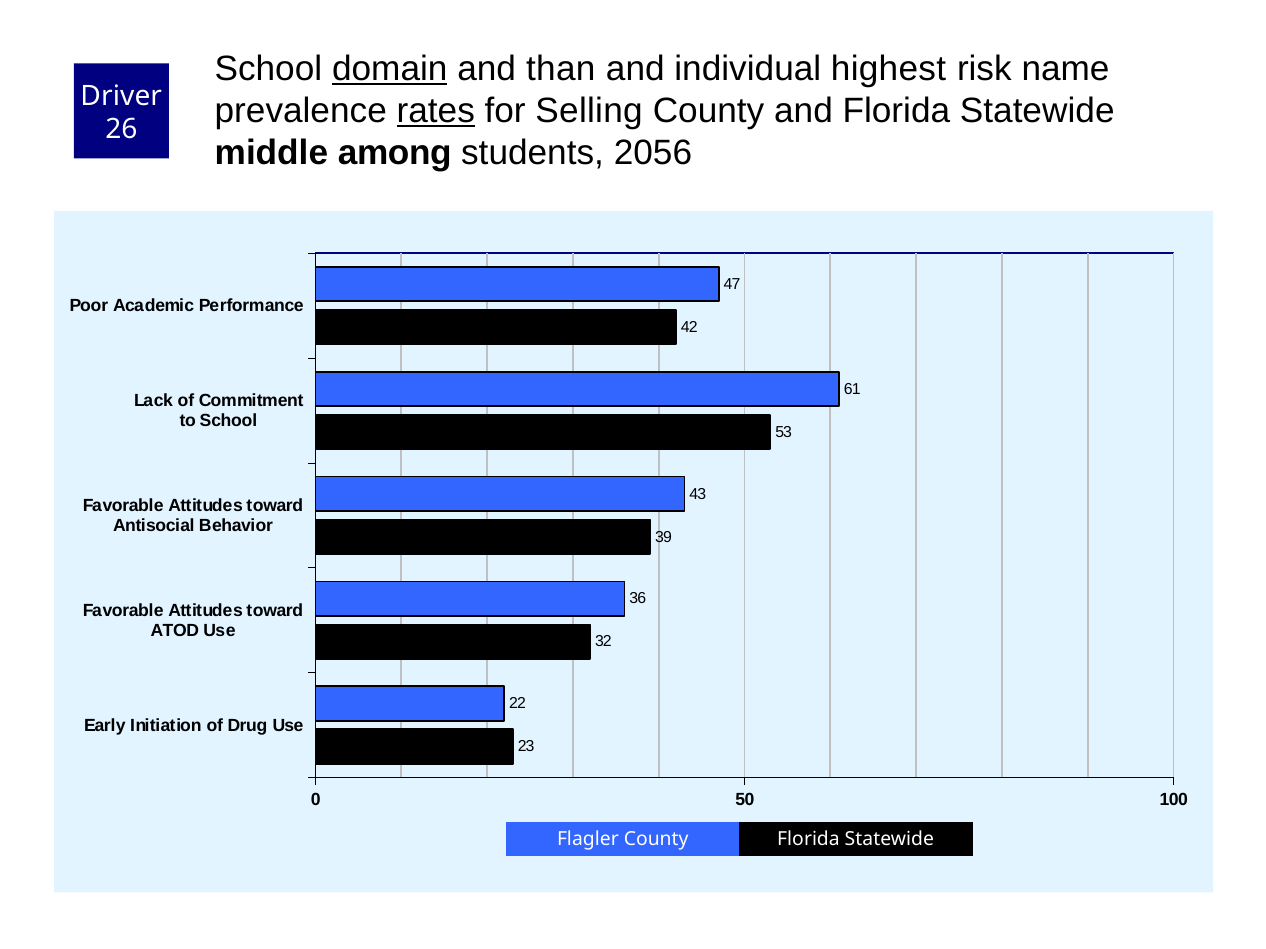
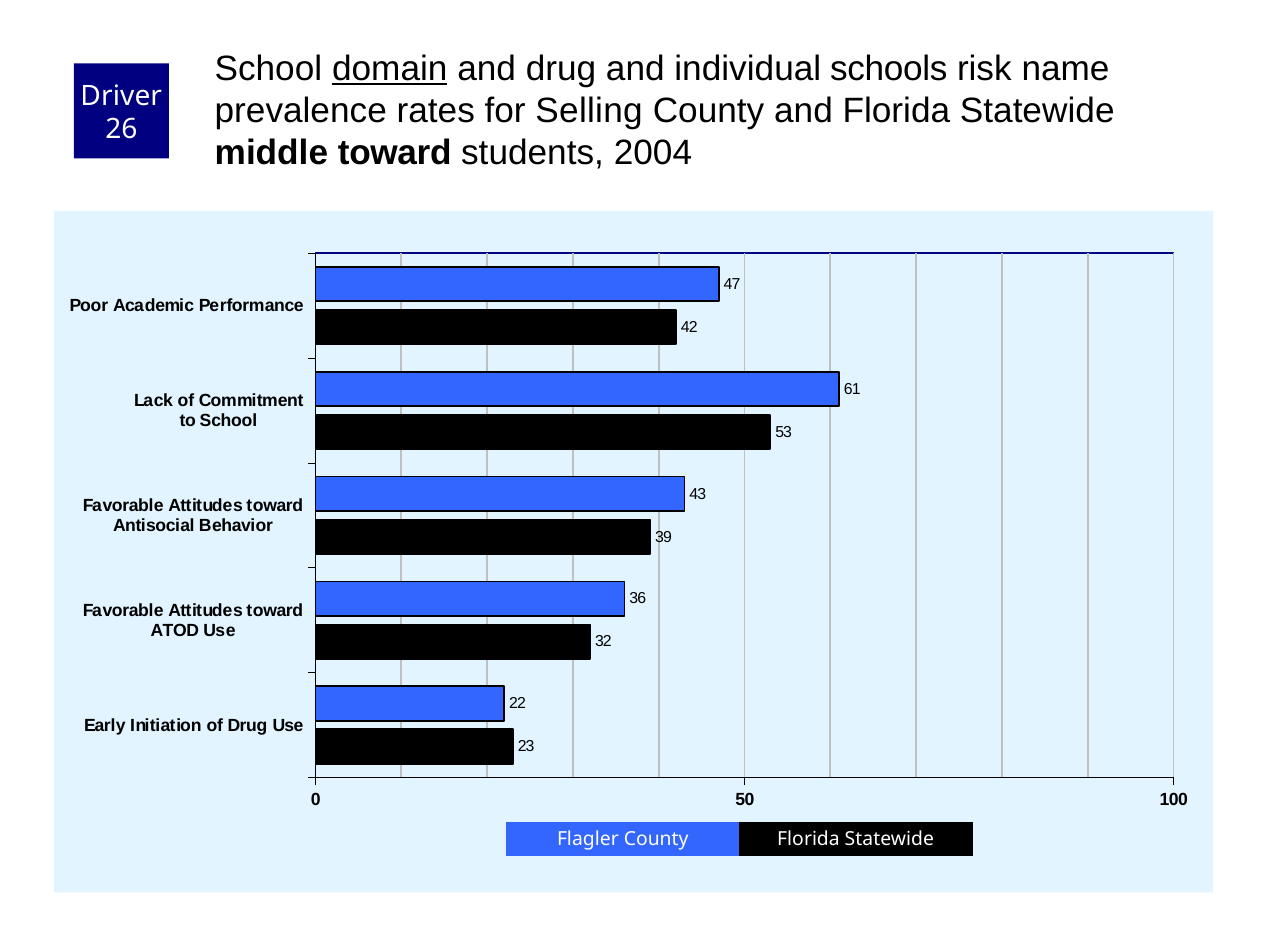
and than: than -> drug
highest: highest -> schools
rates underline: present -> none
middle among: among -> toward
2056: 2056 -> 2004
